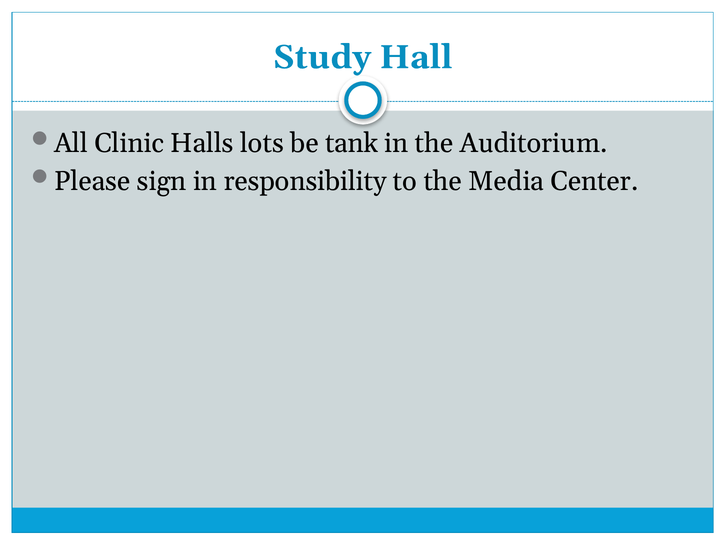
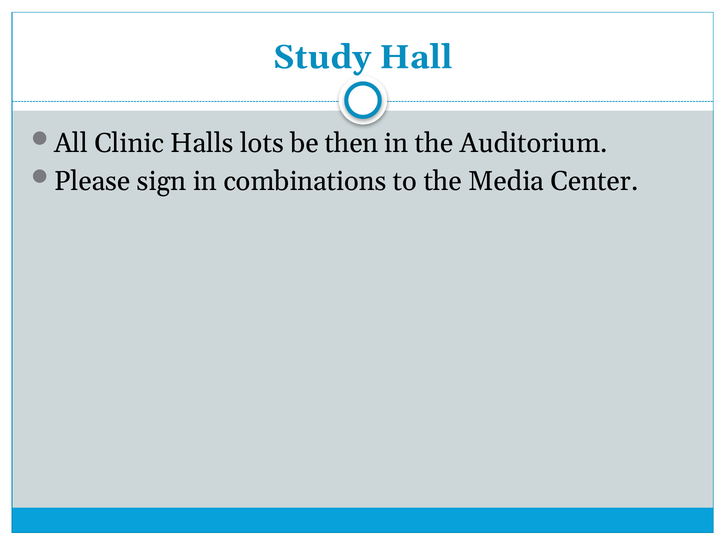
tank: tank -> then
responsibility: responsibility -> combinations
